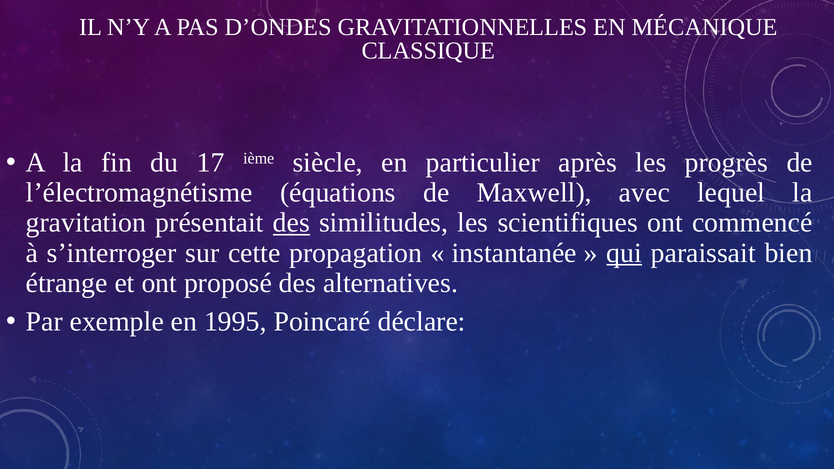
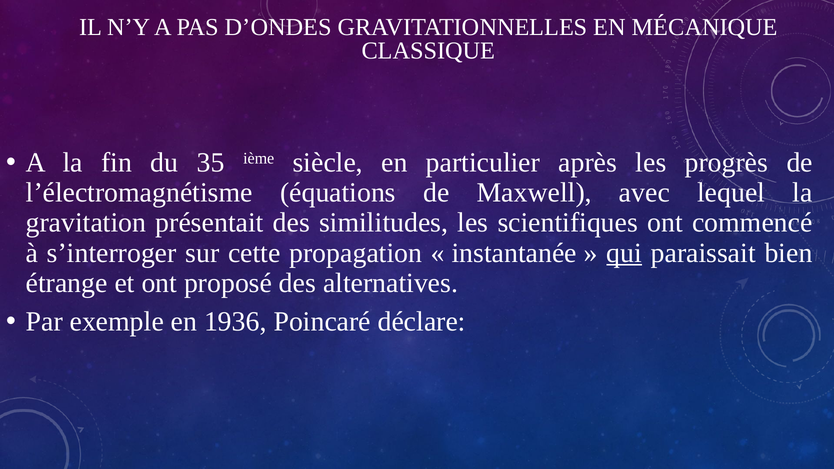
17: 17 -> 35
des at (291, 223) underline: present -> none
1995: 1995 -> 1936
